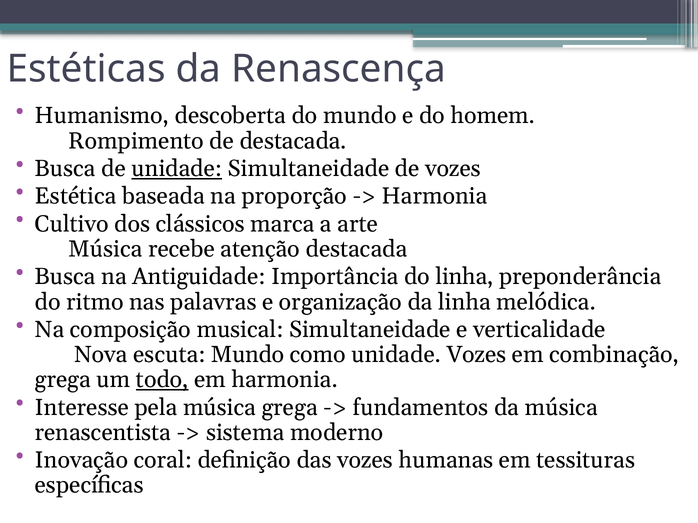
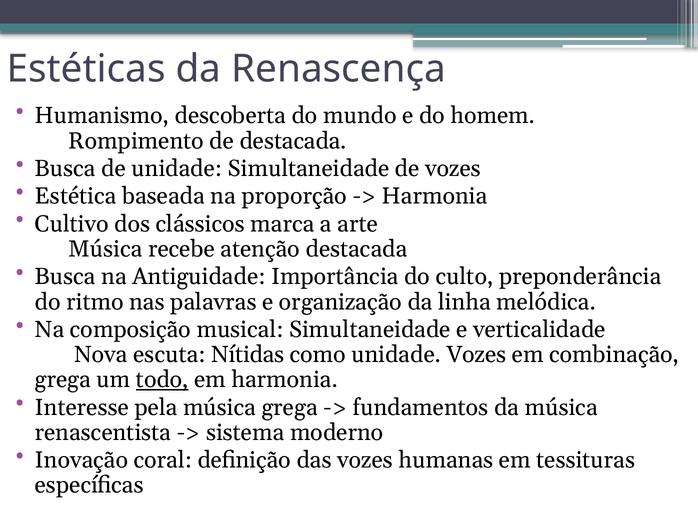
unidade at (177, 169) underline: present -> none
do linha: linha -> culto
escuta Mundo: Mundo -> Nítidas
